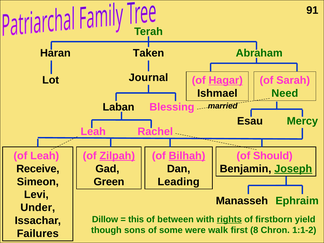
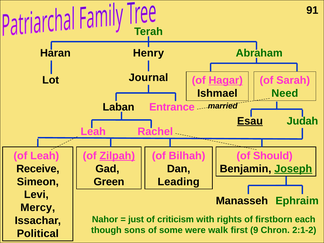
Taken: Taken -> Henry
Blessing: Blessing -> Entrance
Esau underline: none -> present
Mercy: Mercy -> Judah
Bilhah underline: present -> none
Under: Under -> Mercy
Dillow: Dillow -> Nahor
this: this -> just
between: between -> criticism
rights underline: present -> none
yield: yield -> each
8: 8 -> 9
1:1-2: 1:1-2 -> 2:1-2
Failures: Failures -> Political
